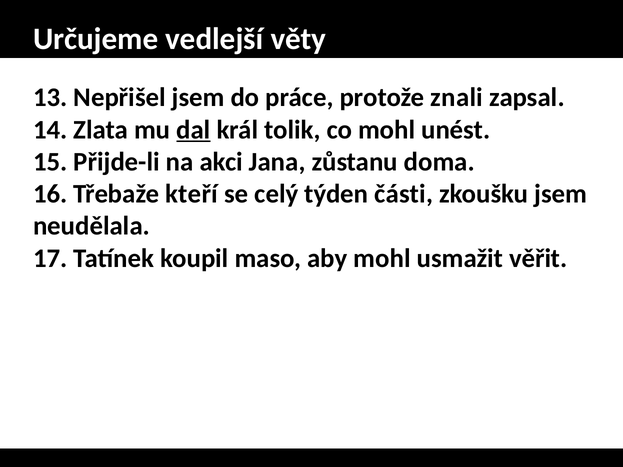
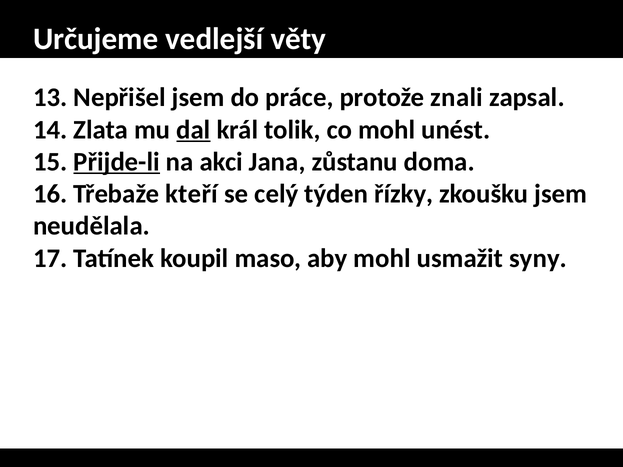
Přijde-li underline: none -> present
části: části -> řízky
věřit: věřit -> syny
